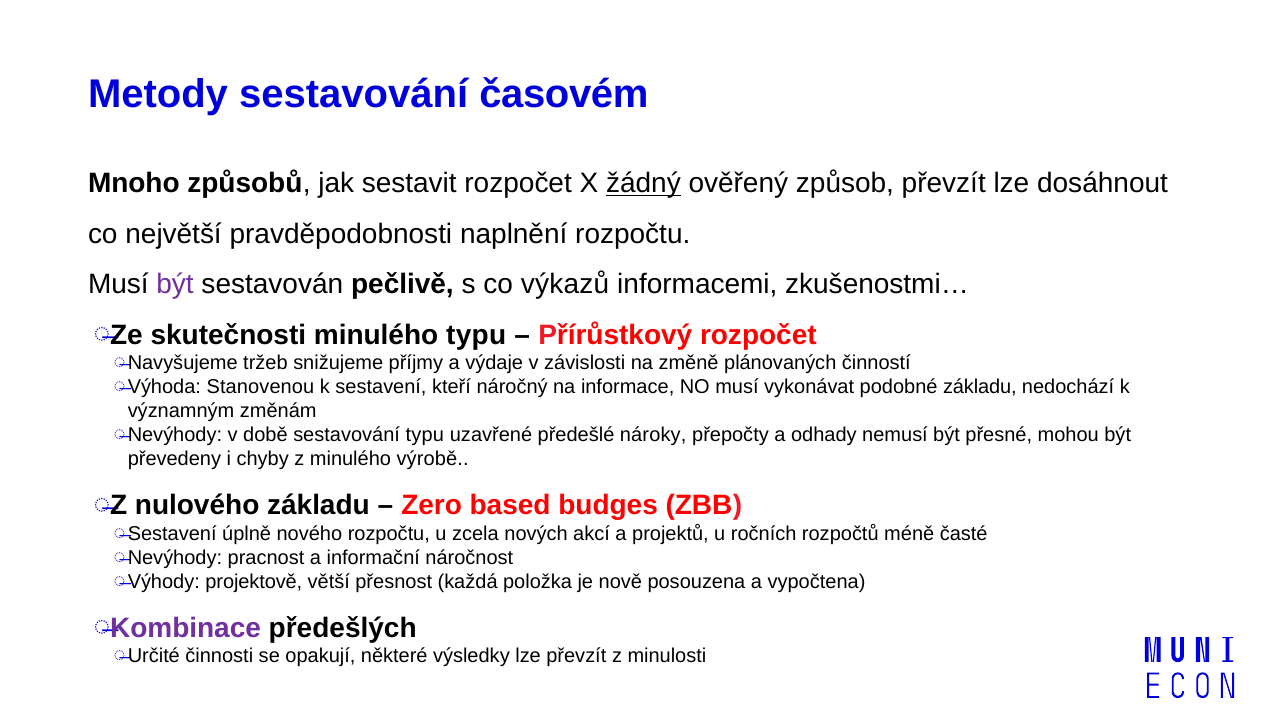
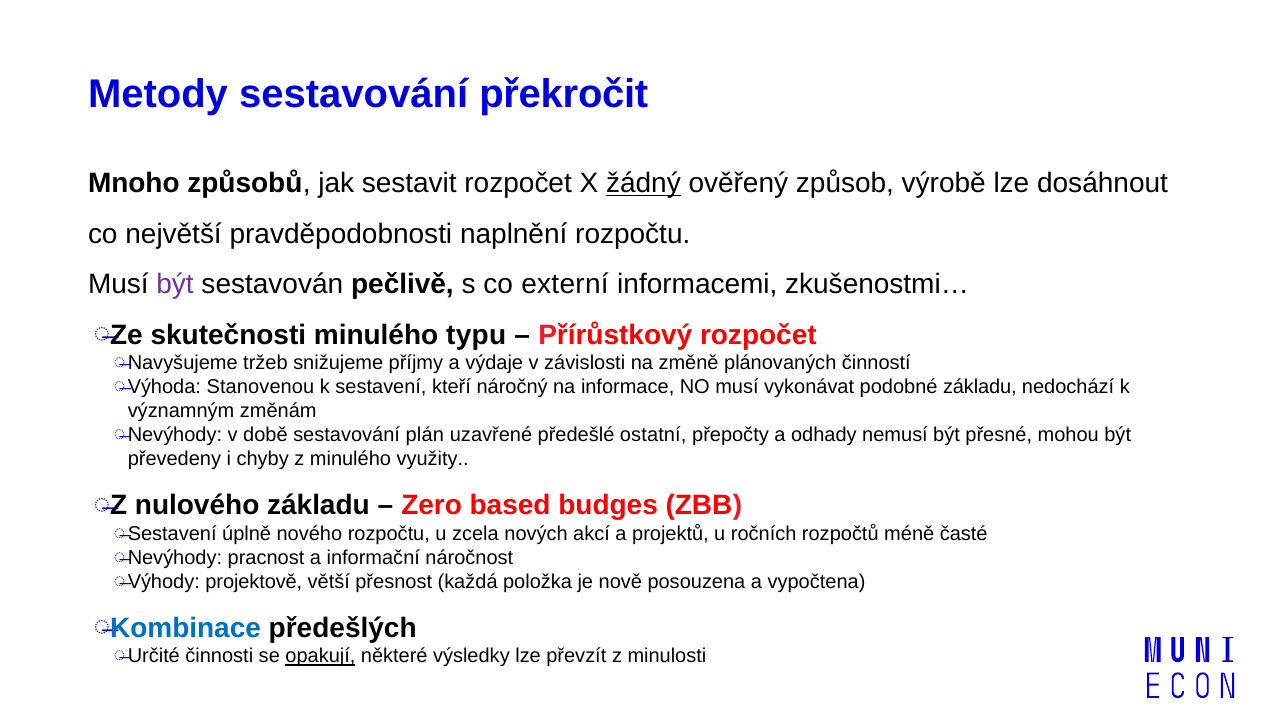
časovém: časovém -> překročit
způsob převzít: převzít -> výrobě
výkazů: výkazů -> externí
sestavování typu: typu -> plán
nároky: nároky -> ostatní
výrobě: výrobě -> využity
Kombinace colour: purple -> blue
opakují underline: none -> present
